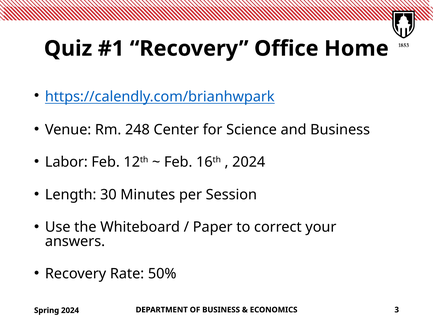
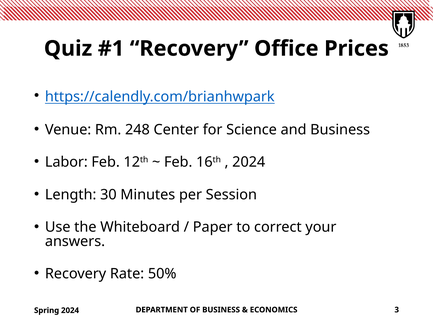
Home: Home -> Prices
